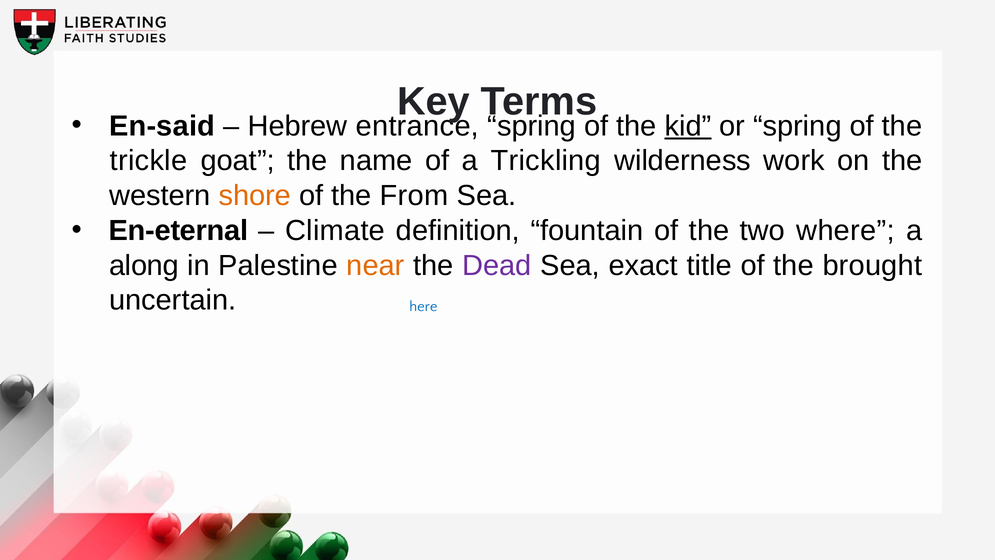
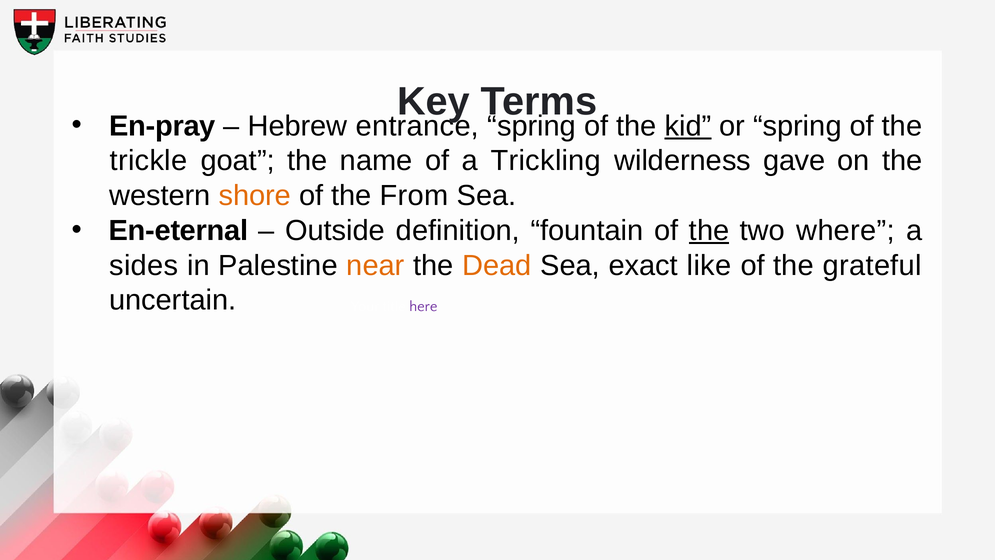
En-said: En-said -> En-pray
work: work -> gave
Climate: Climate -> Outside
the at (709, 230) underline: none -> present
along: along -> sides
Dead colour: purple -> orange
exact title: title -> like
brought: brought -> grateful
here colour: blue -> purple
